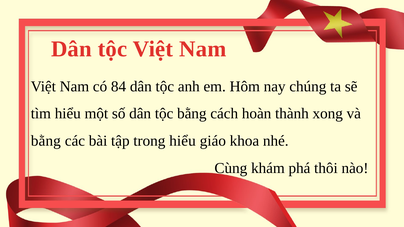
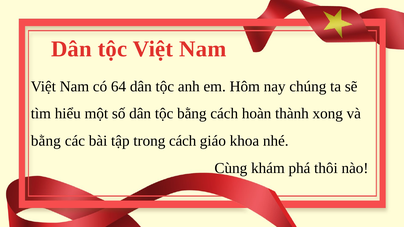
84: 84 -> 64
trong hiểu: hiểu -> cách
